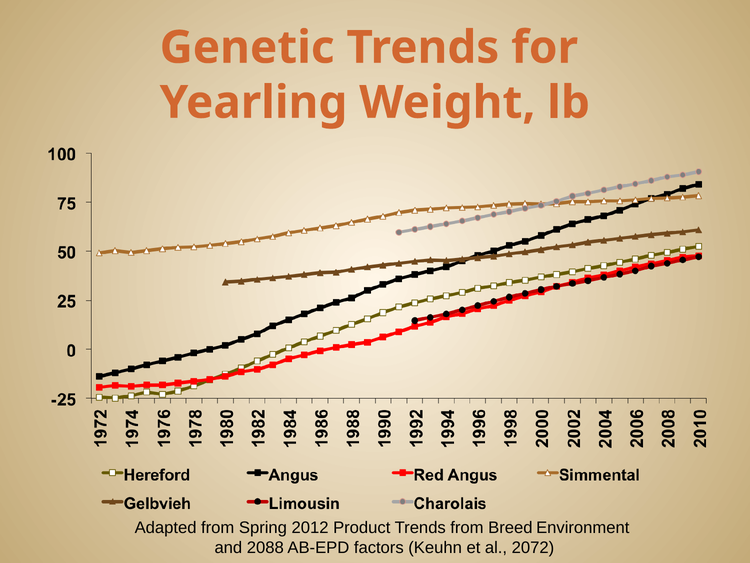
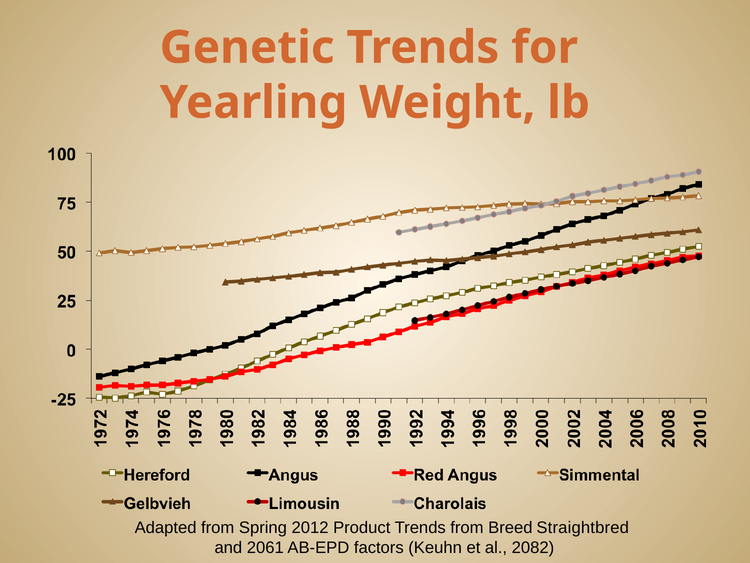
Environment: Environment -> Straightbred
2088: 2088 -> 2061
2072: 2072 -> 2082
